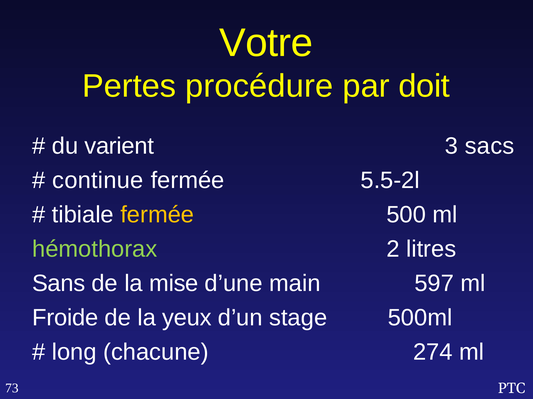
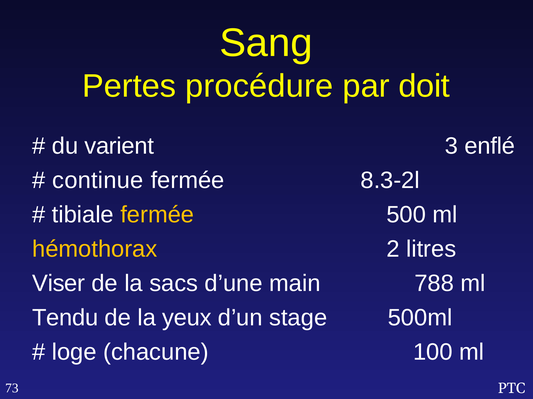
Votre: Votre -> Sang
sacs: sacs -> enflé
5.5-2l: 5.5-2l -> 8.3-2l
hémothorax colour: light green -> yellow
Sans: Sans -> Viser
mise: mise -> sacs
597: 597 -> 788
Froide: Froide -> Tendu
long: long -> loge
274: 274 -> 100
